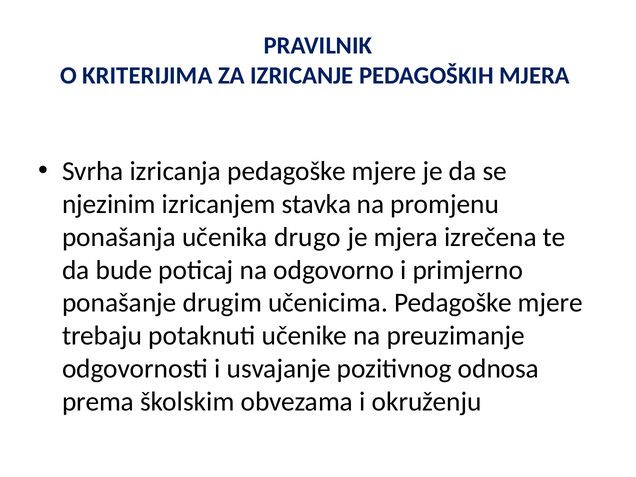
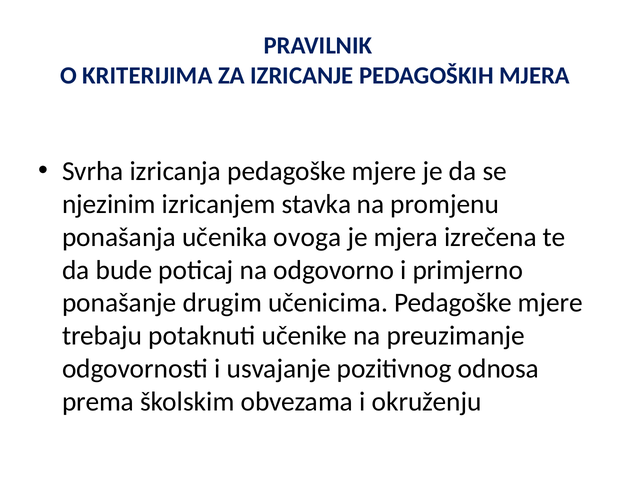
drugo: drugo -> ovoga
